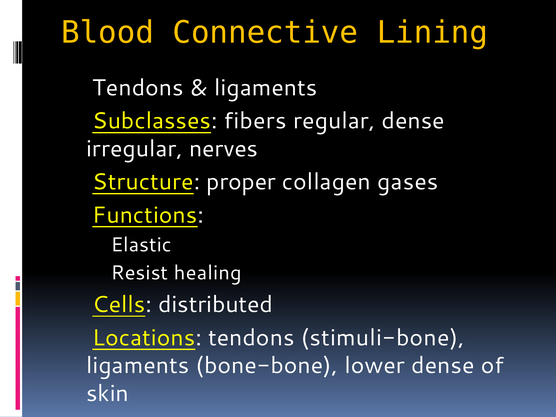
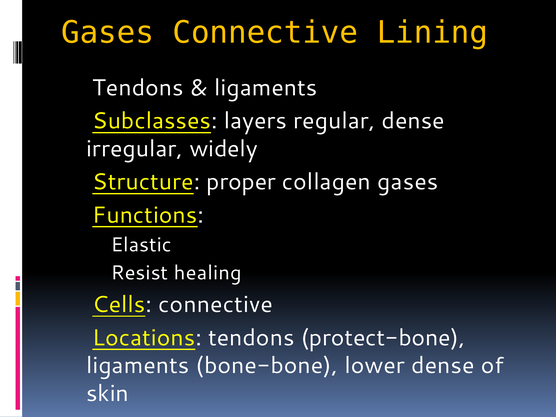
Blood at (108, 33): Blood -> Gases
fibers: fibers -> layers
nerves: nerves -> widely
distributed at (216, 305): distributed -> connective
stimuli-bone: stimuli-bone -> protect-bone
